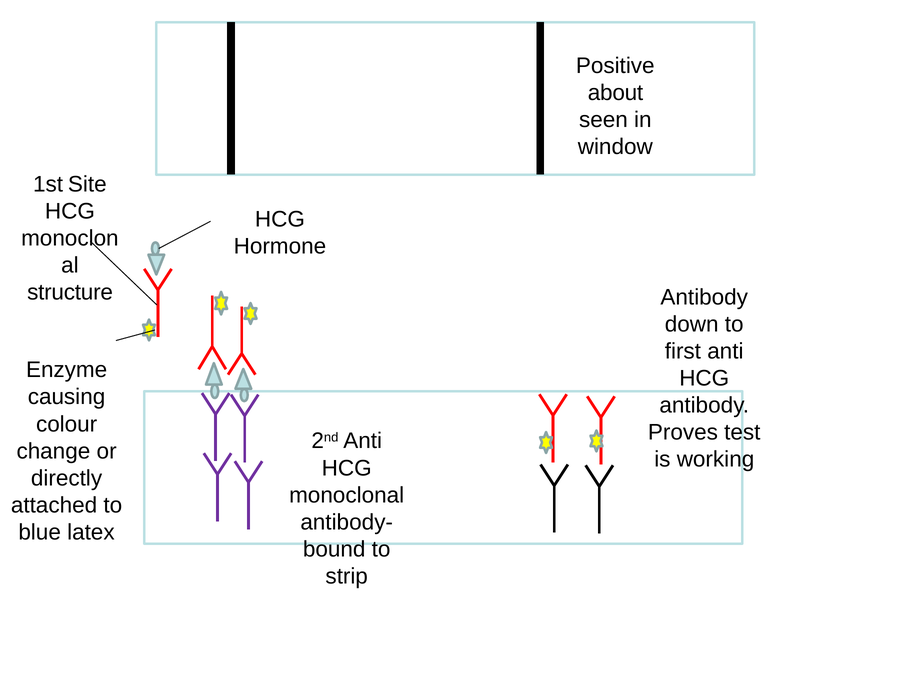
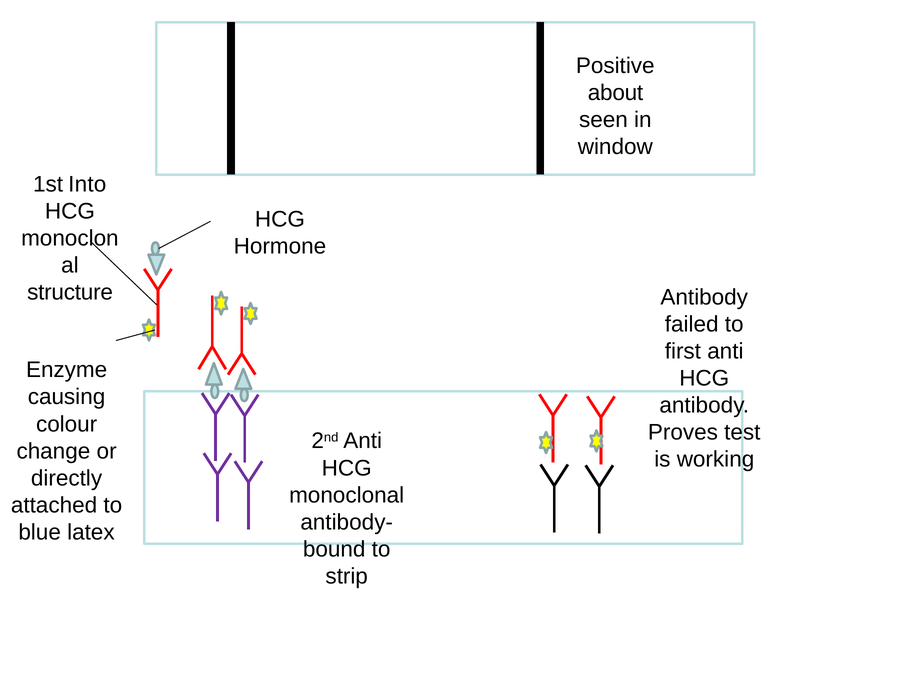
Site: Site -> Into
down: down -> failed
